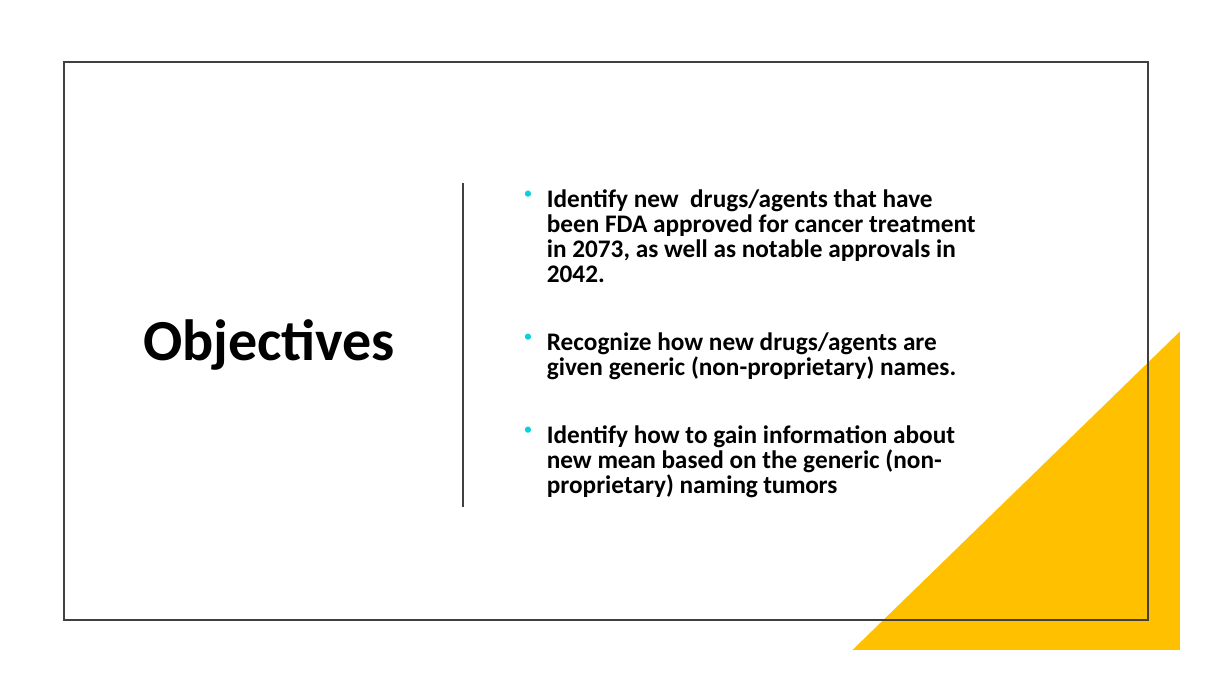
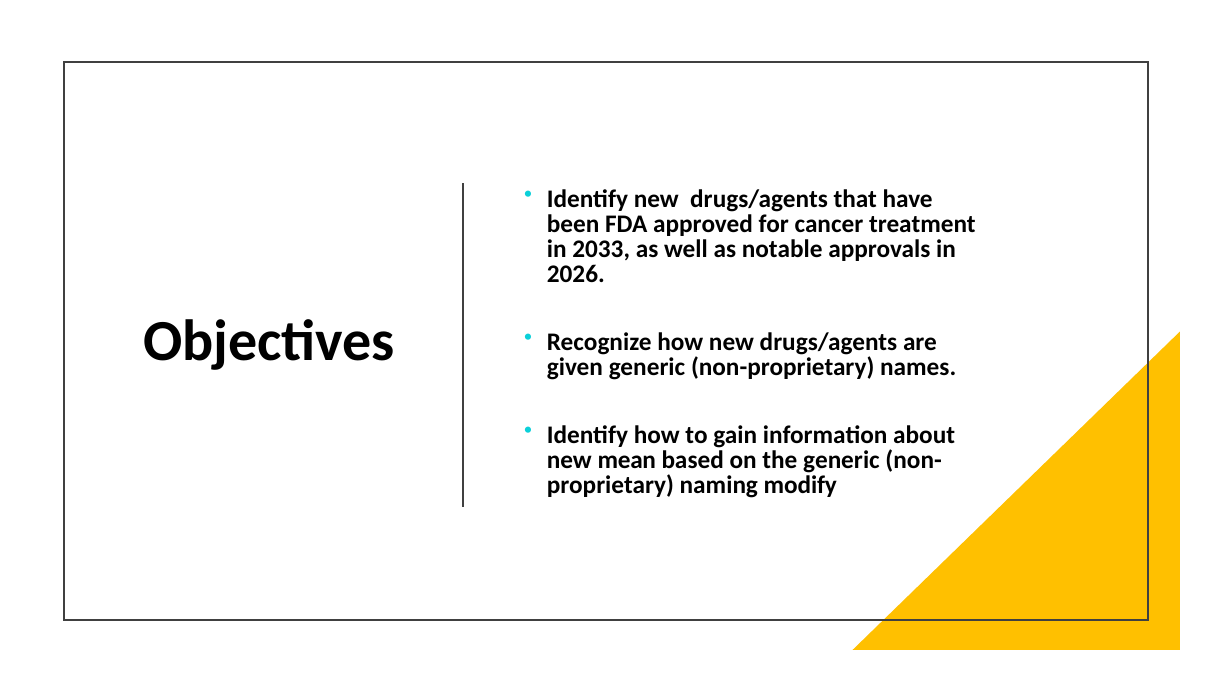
2073: 2073 -> 2033
2042: 2042 -> 2026
tumors: tumors -> modify
